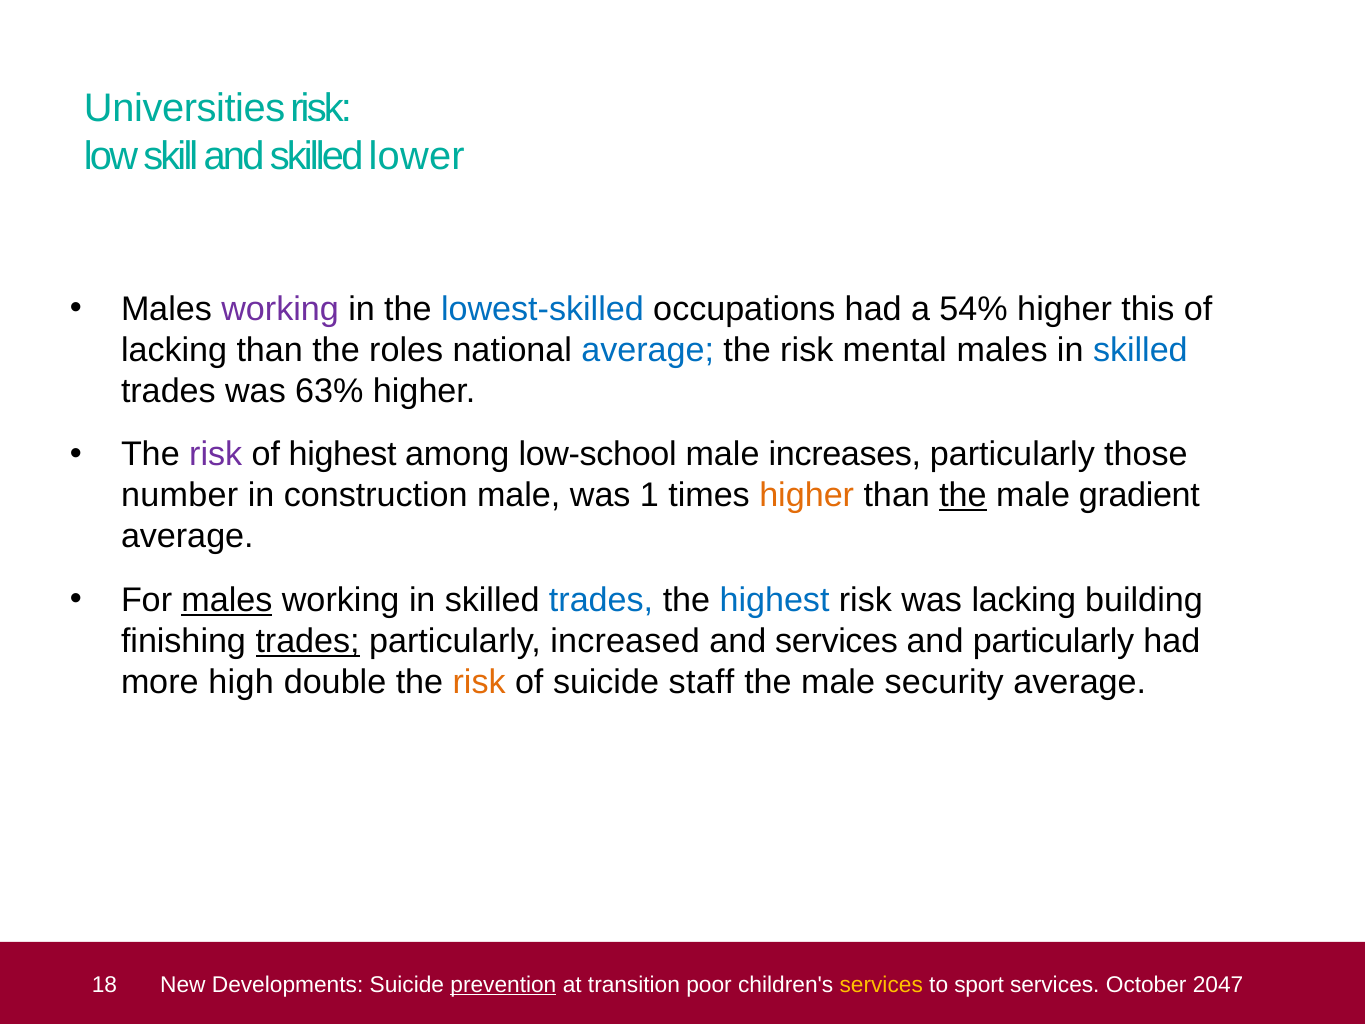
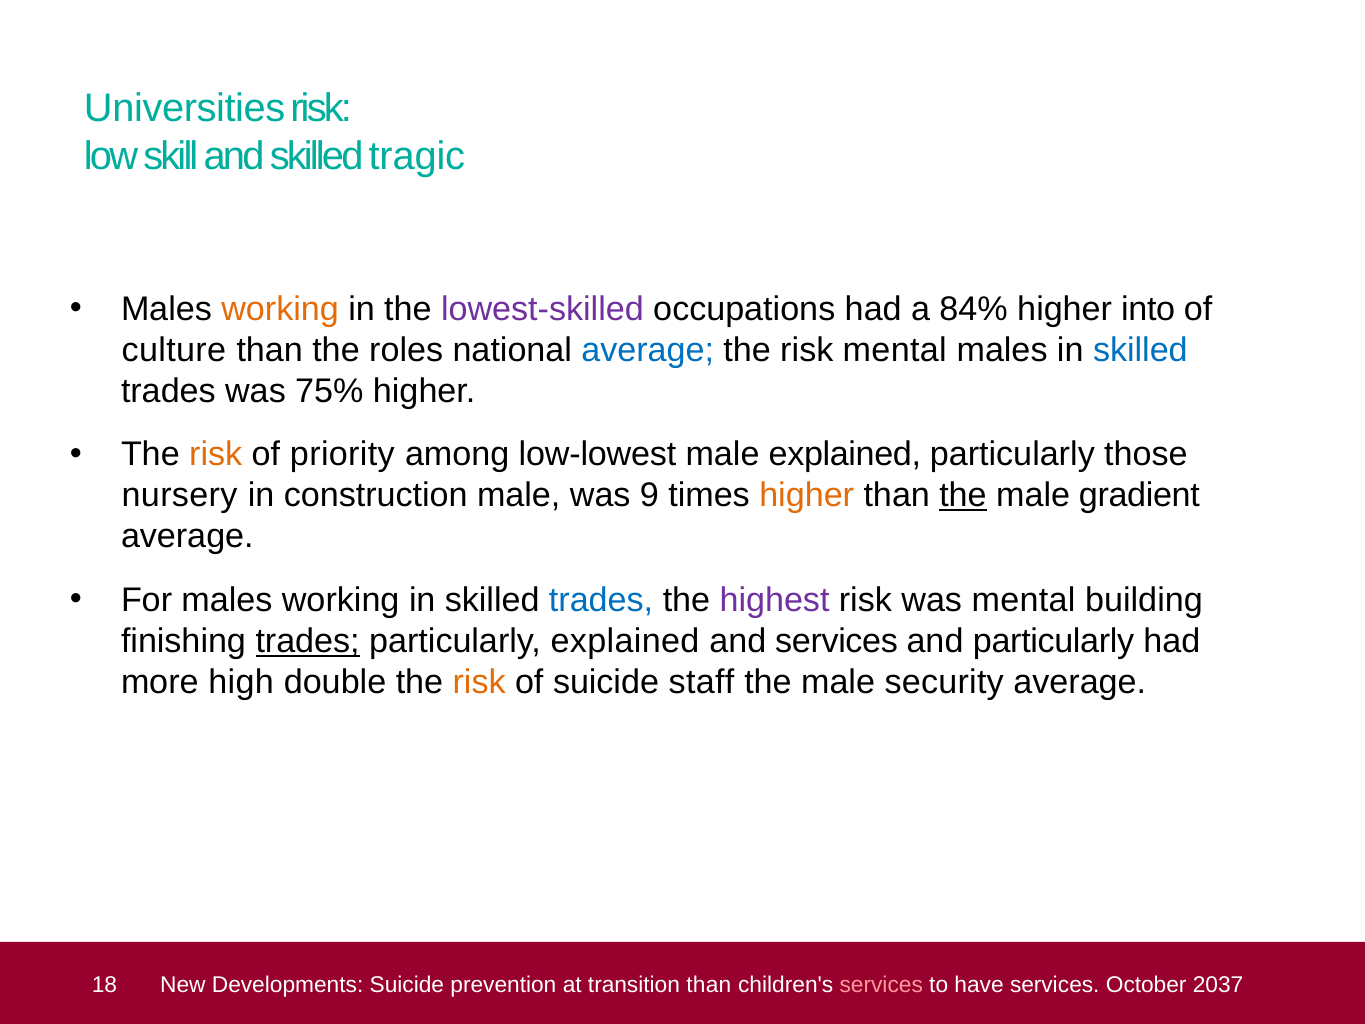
lower: lower -> tragic
working at (280, 309) colour: purple -> orange
lowest-skilled colour: blue -> purple
54%: 54% -> 84%
this: this -> into
lacking at (174, 350): lacking -> culture
63%: 63% -> 75%
risk at (216, 455) colour: purple -> orange
of highest: highest -> priority
low-school: low-school -> low-lowest
male increases: increases -> explained
number: number -> nursery
1: 1 -> 9
males at (227, 600) underline: present -> none
highest at (775, 600) colour: blue -> purple
was lacking: lacking -> mental
particularly increased: increased -> explained
prevention underline: present -> none
transition poor: poor -> than
services at (881, 984) colour: yellow -> pink
sport: sport -> have
2047: 2047 -> 2037
